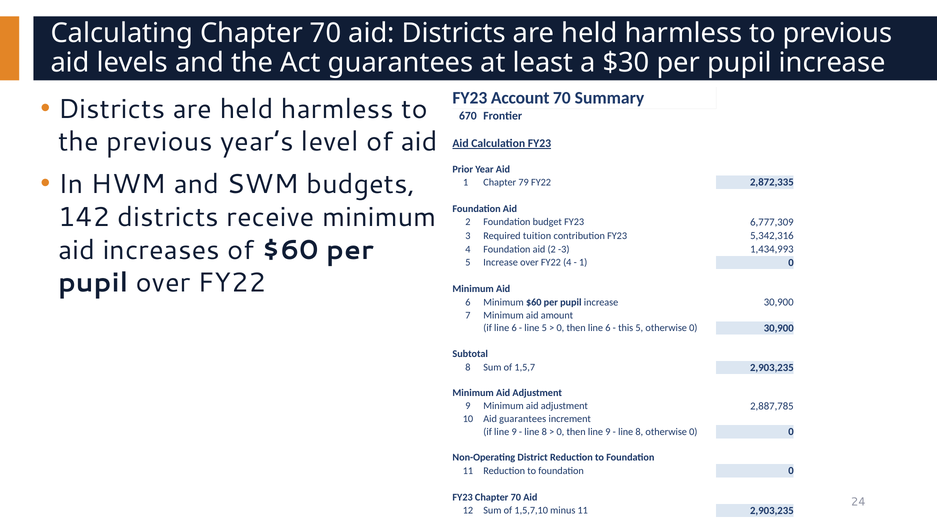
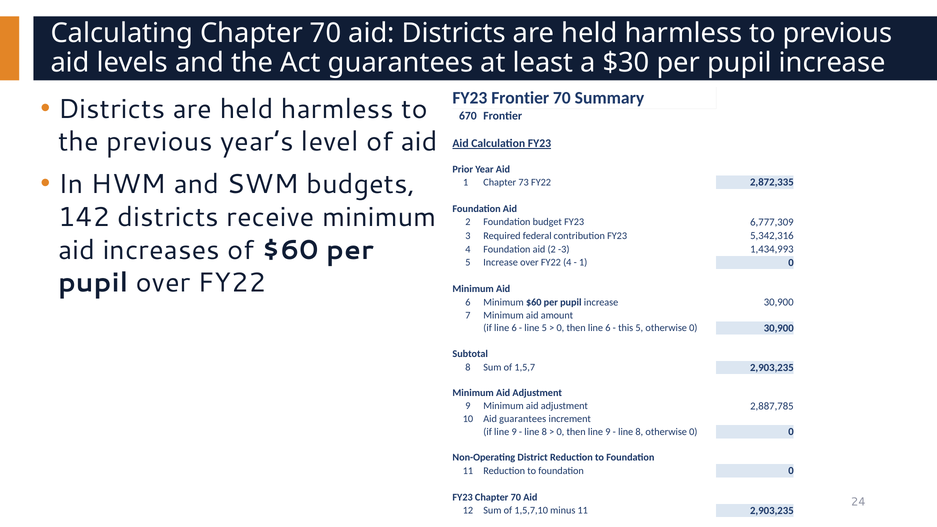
FY23 Account: Account -> Frontier
79: 79 -> 73
tuition: tuition -> federal
